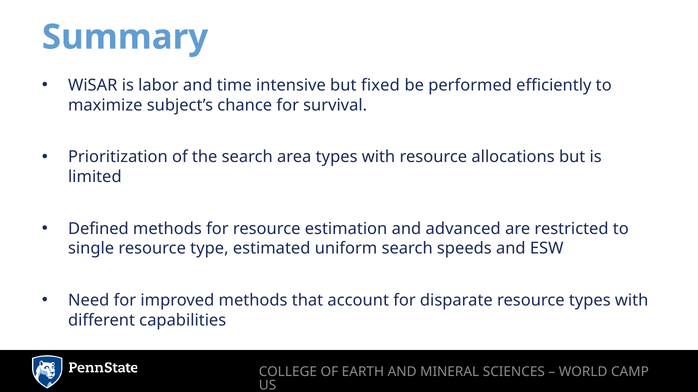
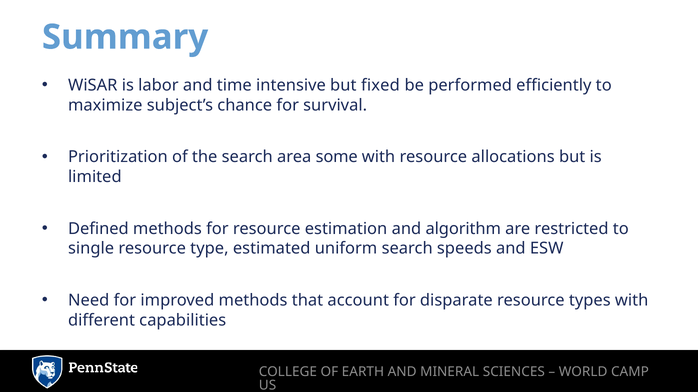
area types: types -> some
advanced: advanced -> algorithm
